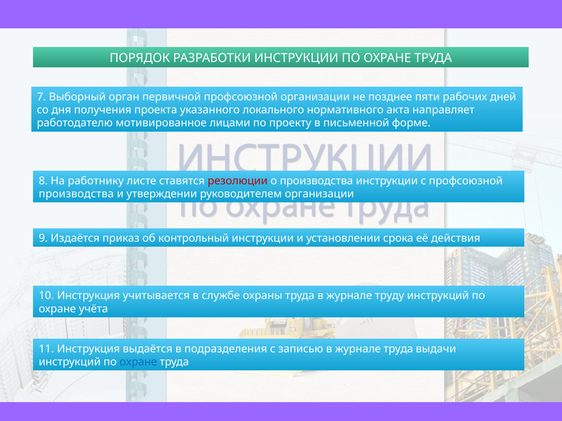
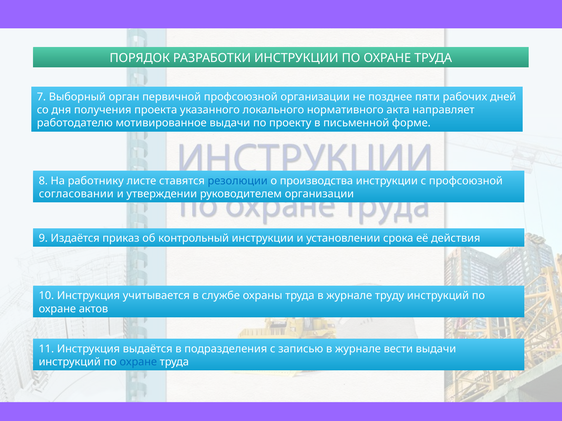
мотивированное лицами: лицами -> выдачи
резолюции colour: red -> blue
производства at (76, 194): производства -> согласовании
учёта: учёта -> актов
журнале труда: труда -> вести
